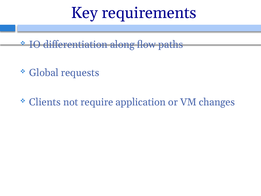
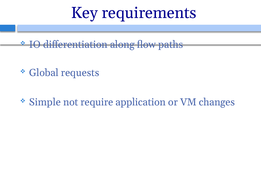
Clients: Clients -> Simple
